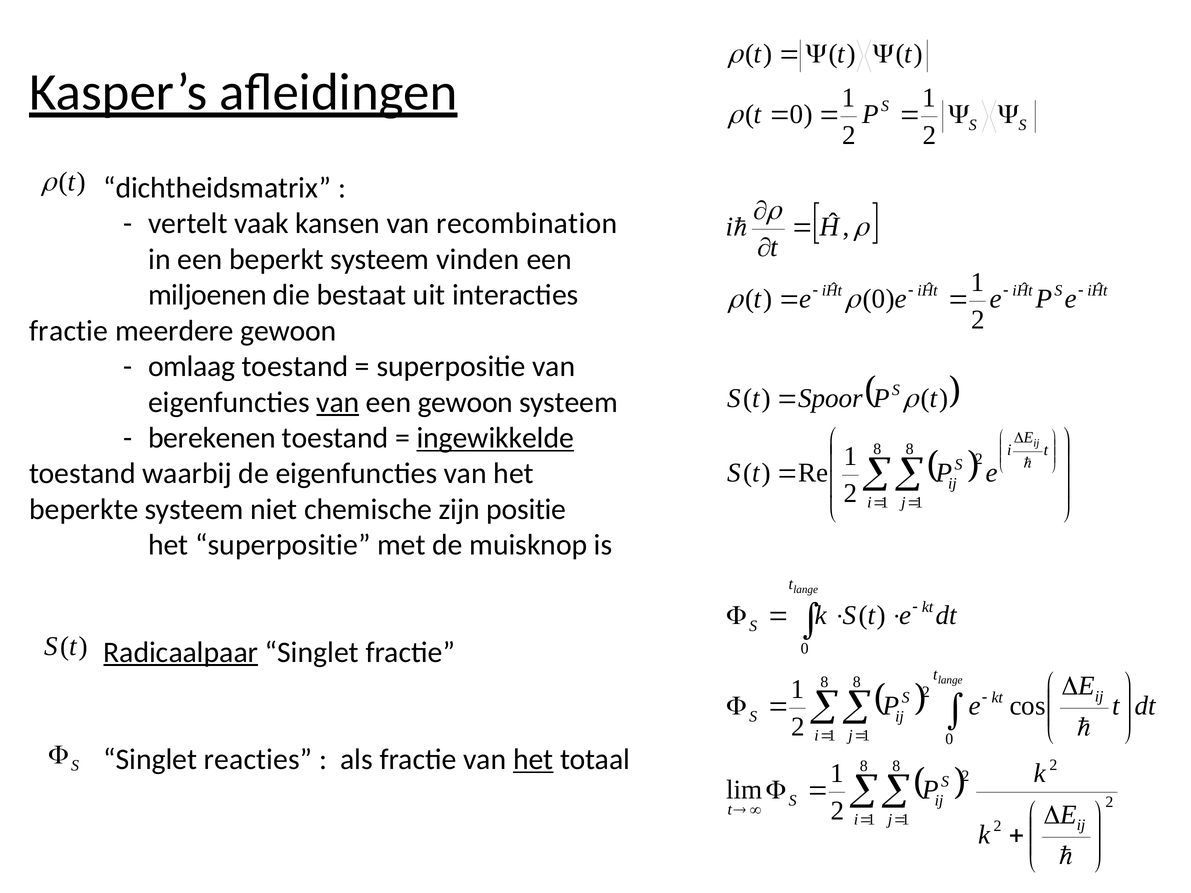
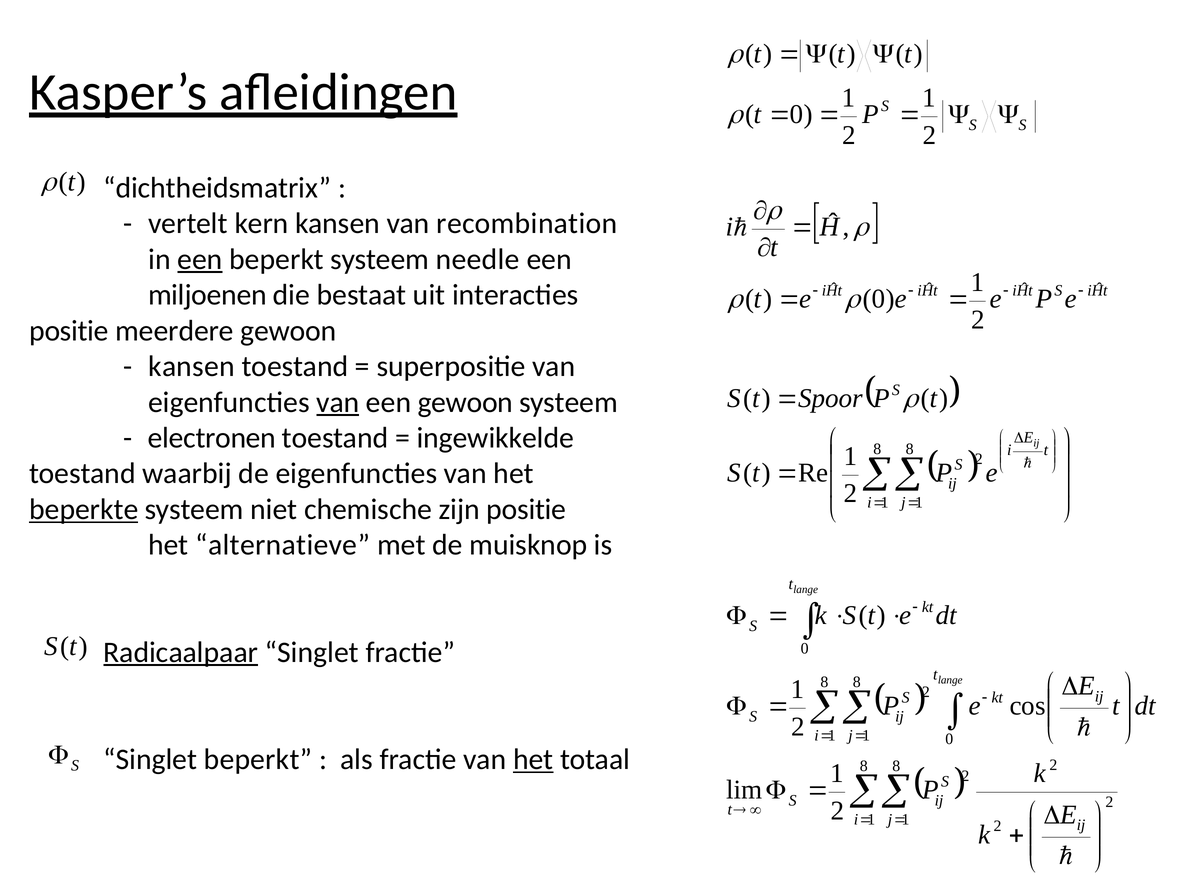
vaak: vaak -> kern
een at (200, 259) underline: none -> present
vinden: vinden -> needle
fractie at (69, 331): fractie -> positie
omlaag at (192, 367): omlaag -> kansen
berekenen: berekenen -> electronen
ingewikkelde underline: present -> none
beperkte underline: none -> present
het superpositie: superpositie -> alternatieve
Singlet reacties: reacties -> beperkt
